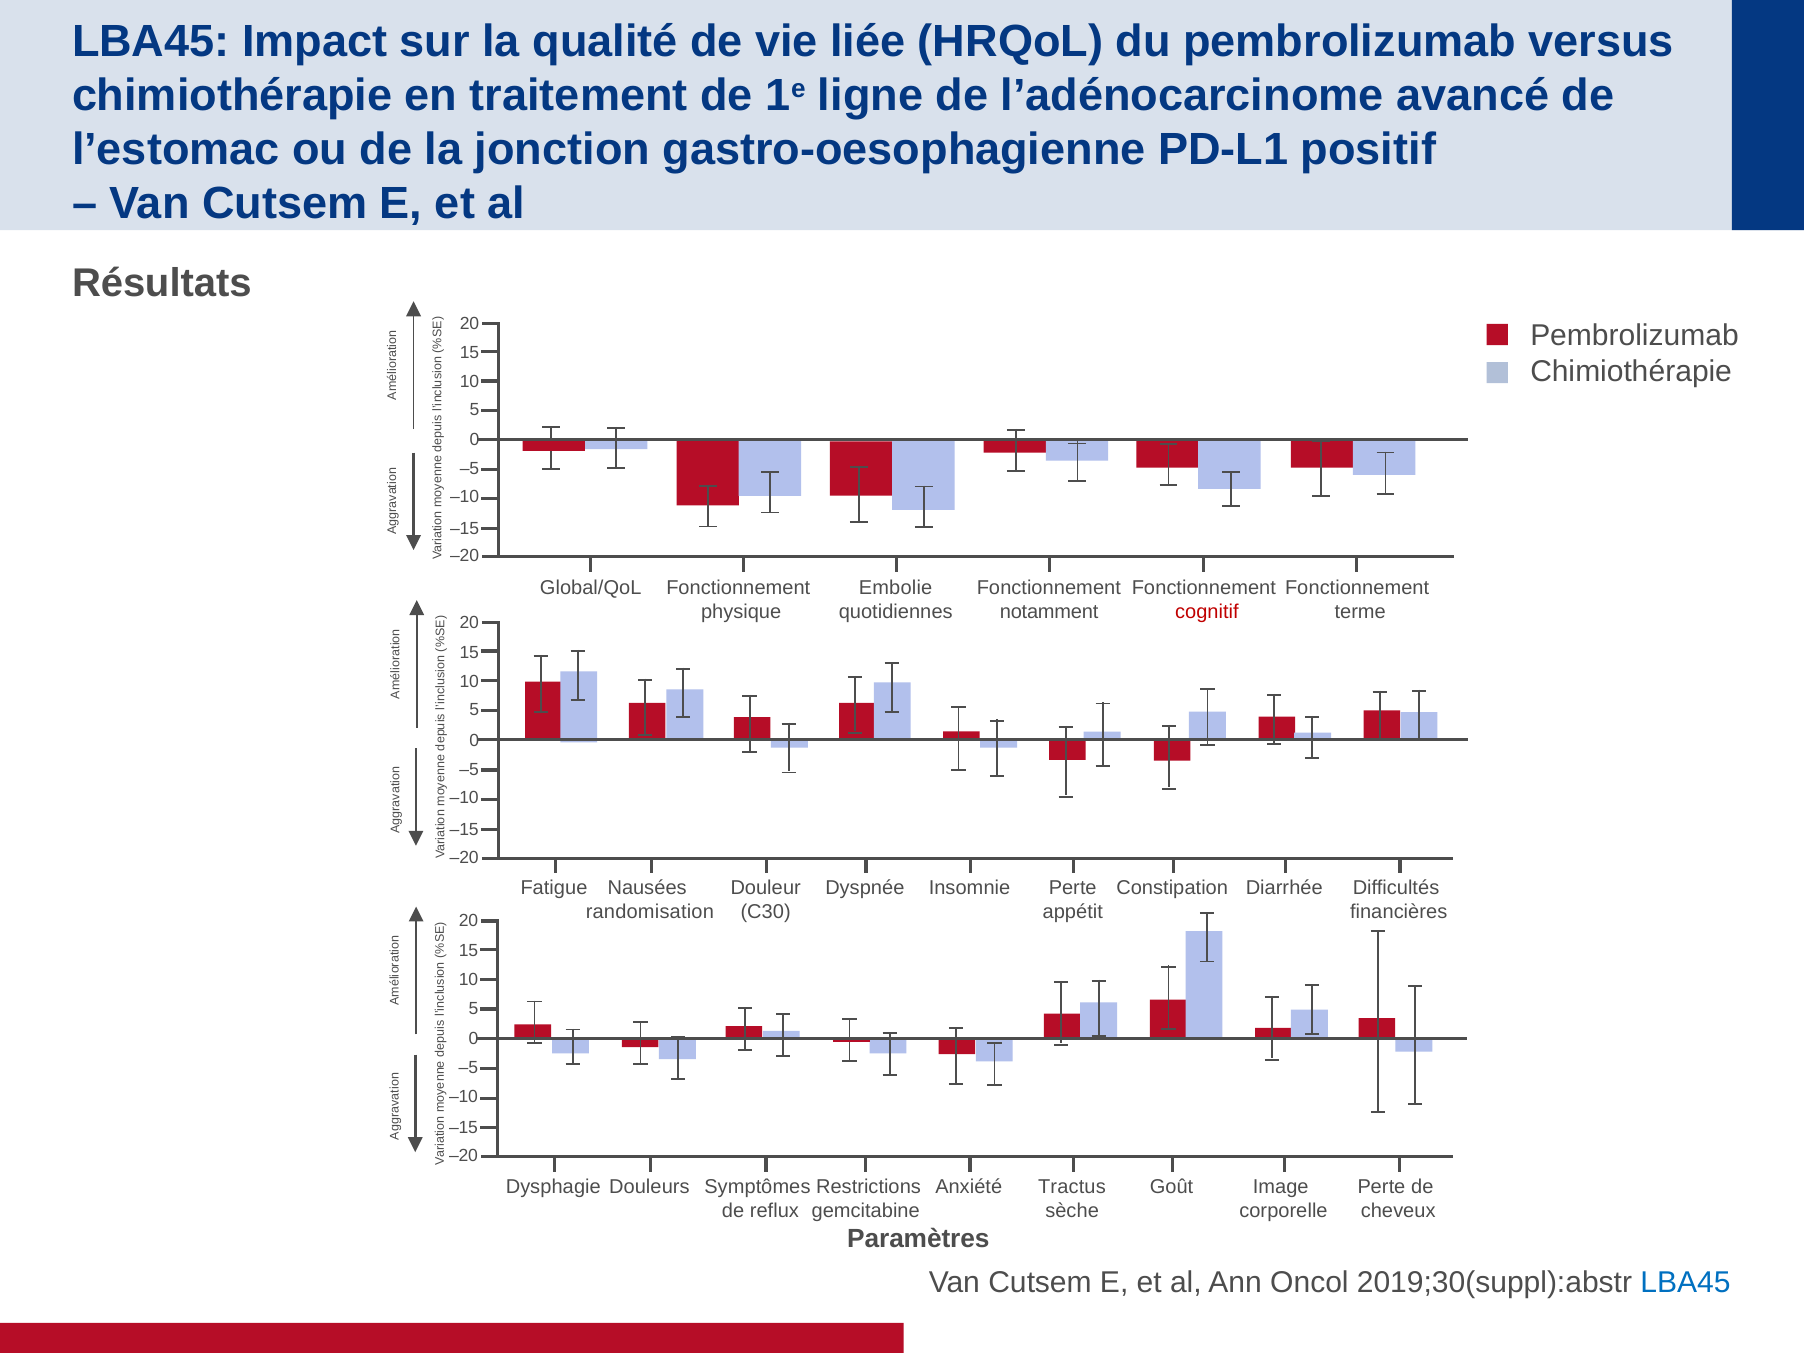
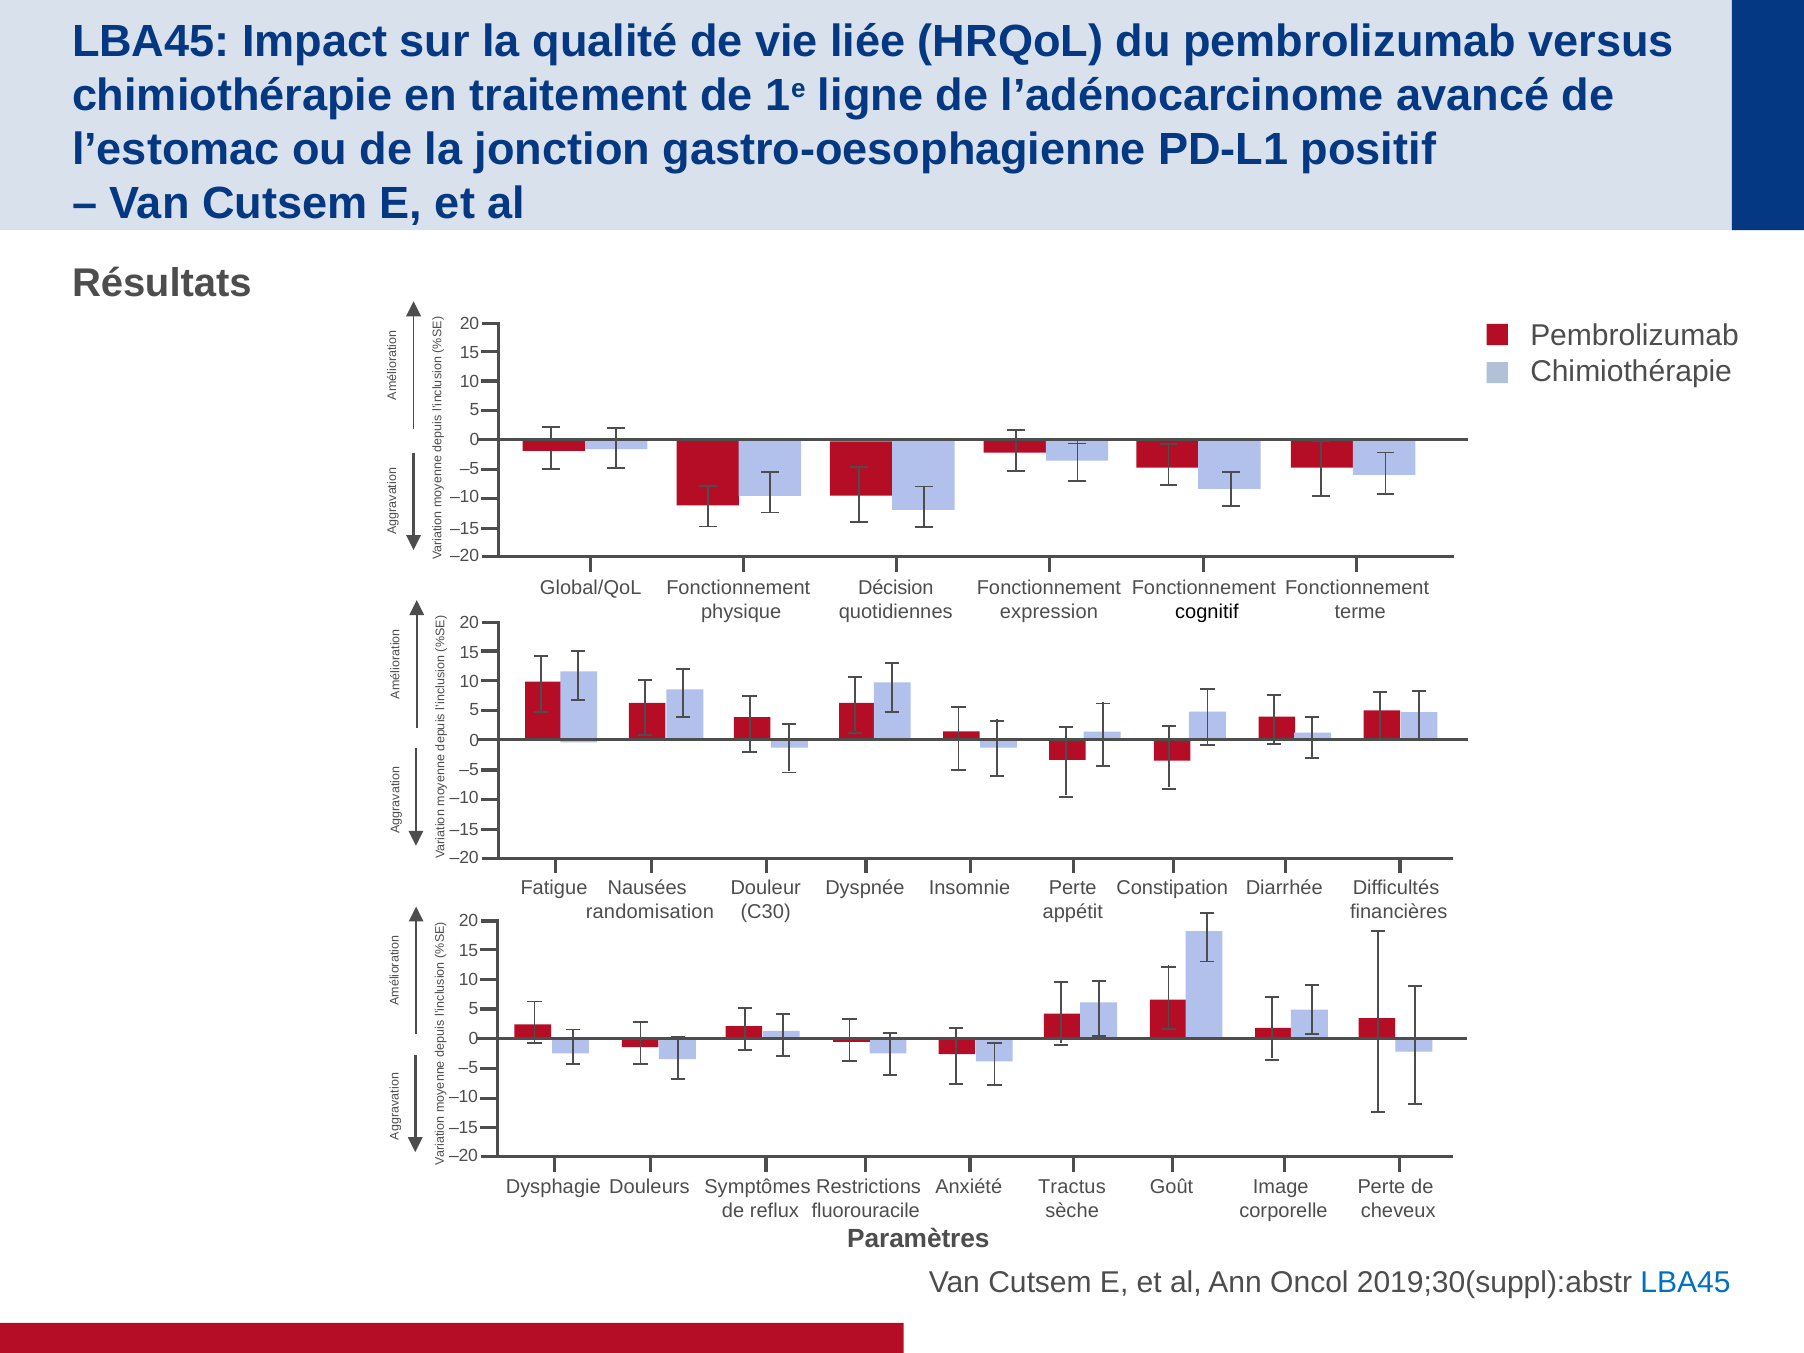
Embolie: Embolie -> Décision
notamment: notamment -> expression
cognitif colour: red -> black
gemcitabine: gemcitabine -> fluorouracile
